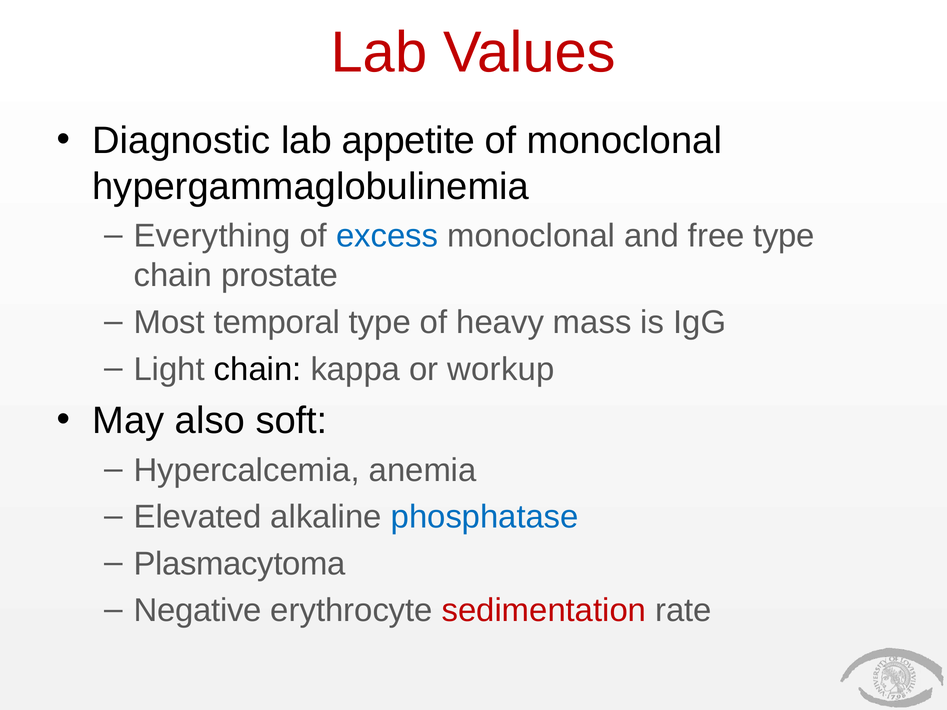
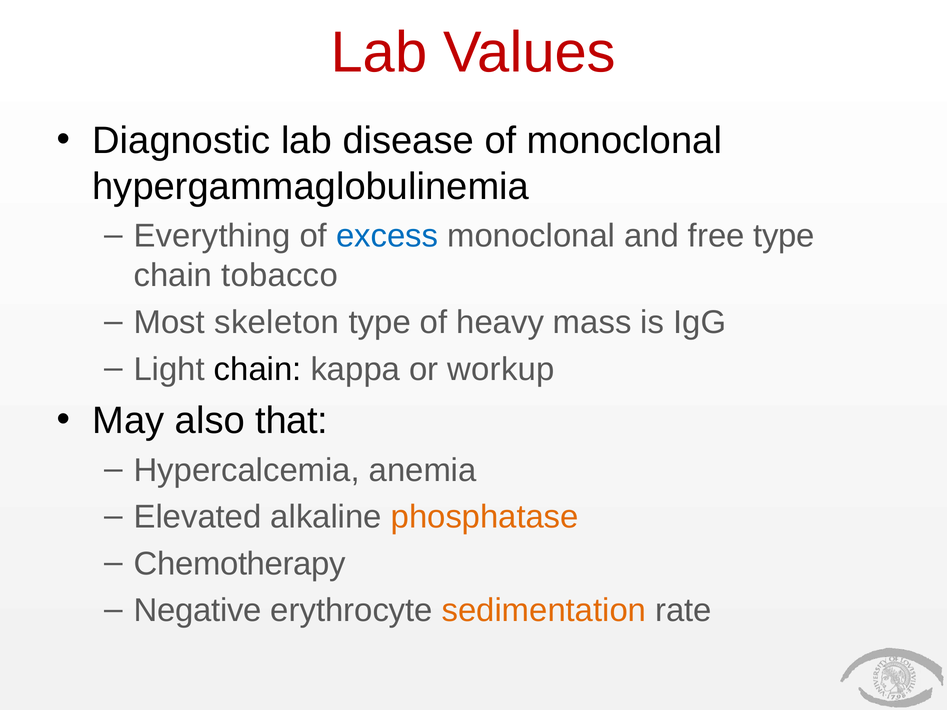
appetite: appetite -> disease
prostate: prostate -> tobacco
temporal: temporal -> skeleton
soft: soft -> that
phosphatase colour: blue -> orange
Plasmacytoma: Plasmacytoma -> Chemotherapy
sedimentation colour: red -> orange
